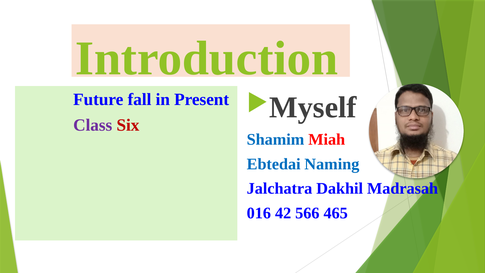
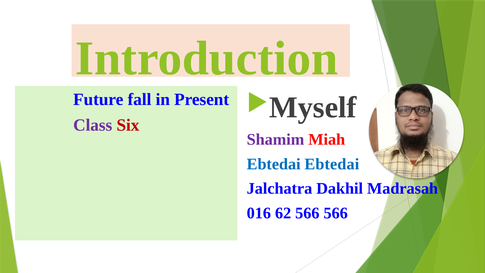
Shamim colour: blue -> purple
Ebtedai Naming: Naming -> Ebtedai
42: 42 -> 62
566 465: 465 -> 566
